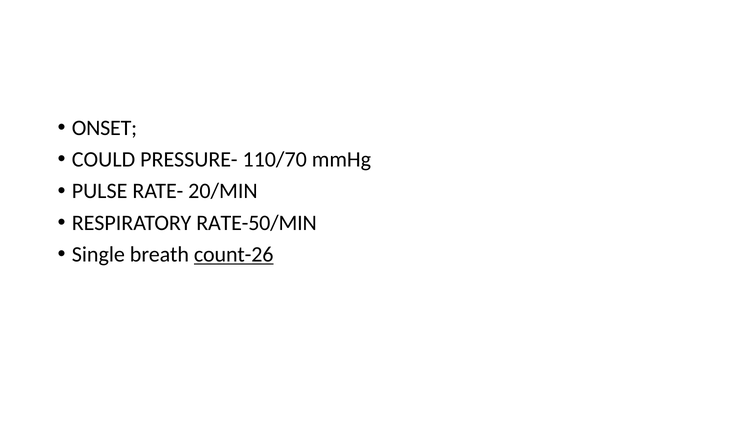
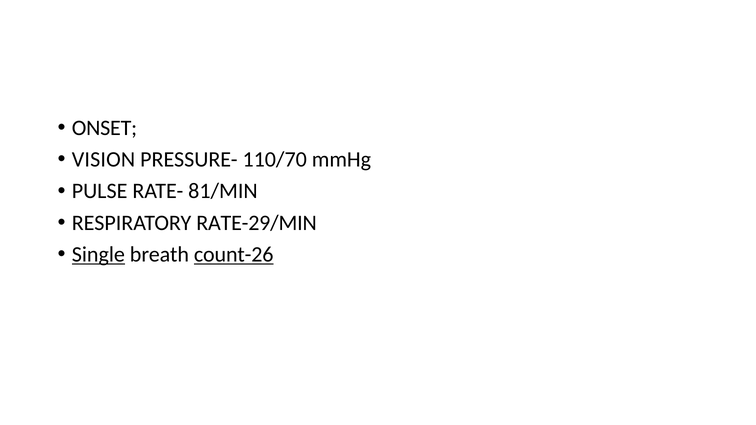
COULD: COULD -> VISION
20/MIN: 20/MIN -> 81/MIN
RATE-50/MIN: RATE-50/MIN -> RATE-29/MIN
Single underline: none -> present
